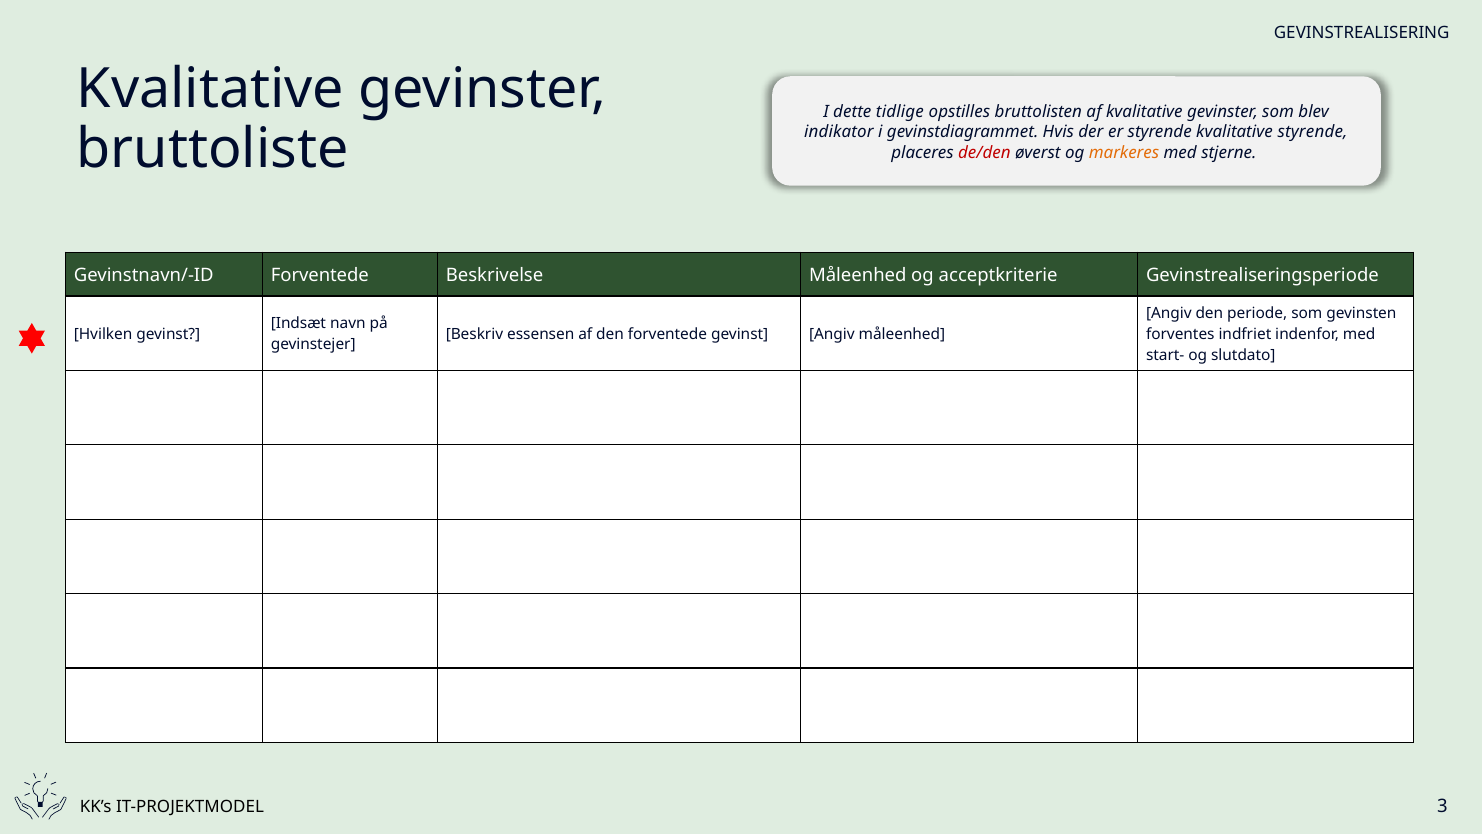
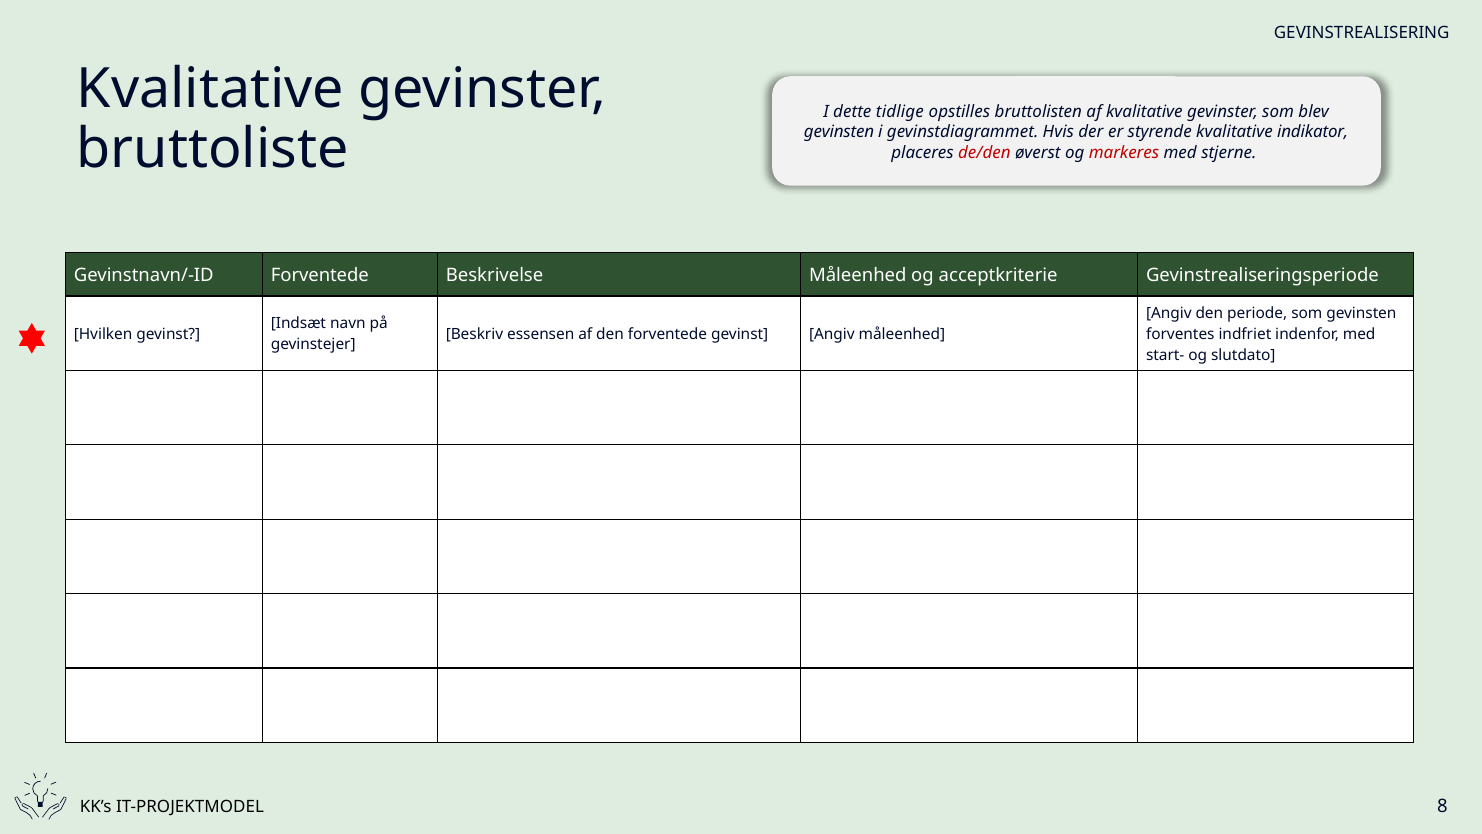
indikator at (839, 132): indikator -> gevinsten
kvalitative styrende: styrende -> indikator
markeres colour: orange -> red
3: 3 -> 8
